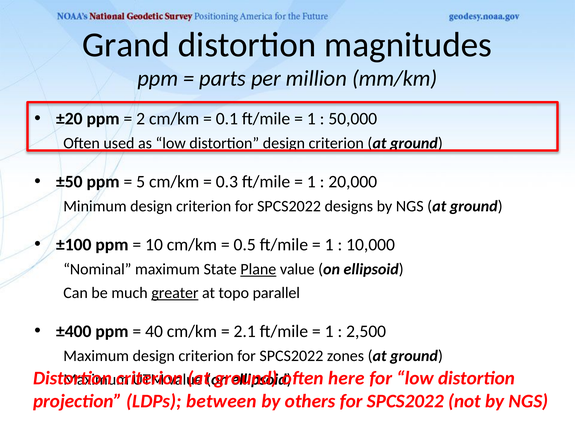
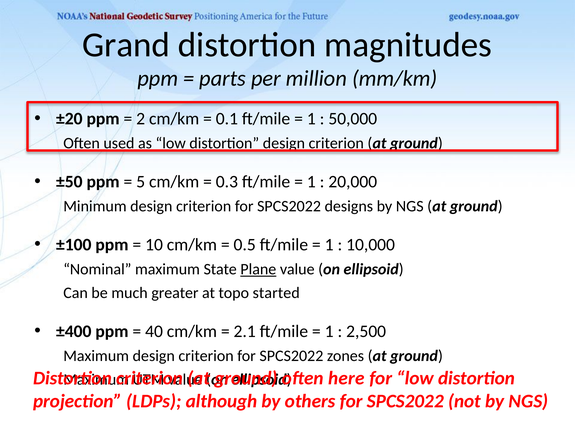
greater underline: present -> none
parallel: parallel -> started
between: between -> although
